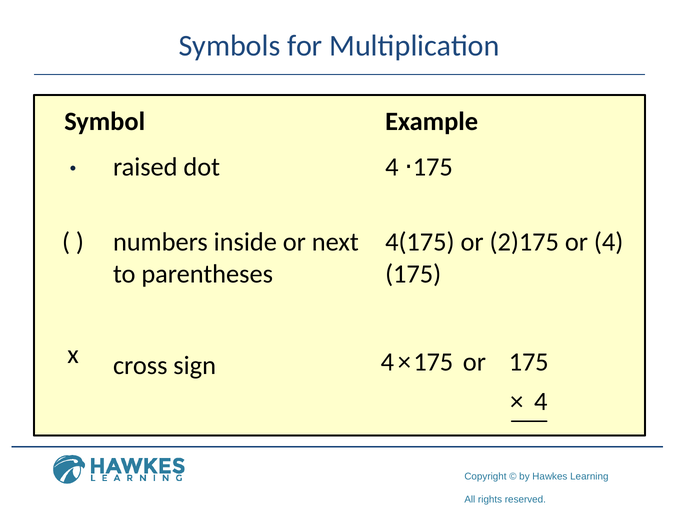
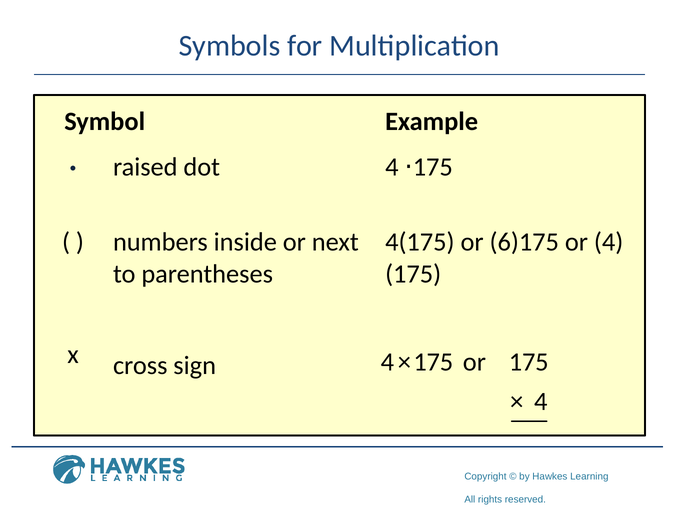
2)175: 2)175 -> 6)175
